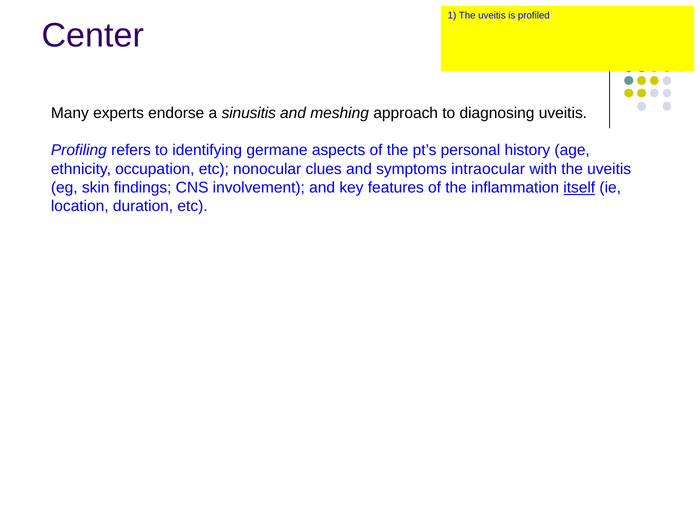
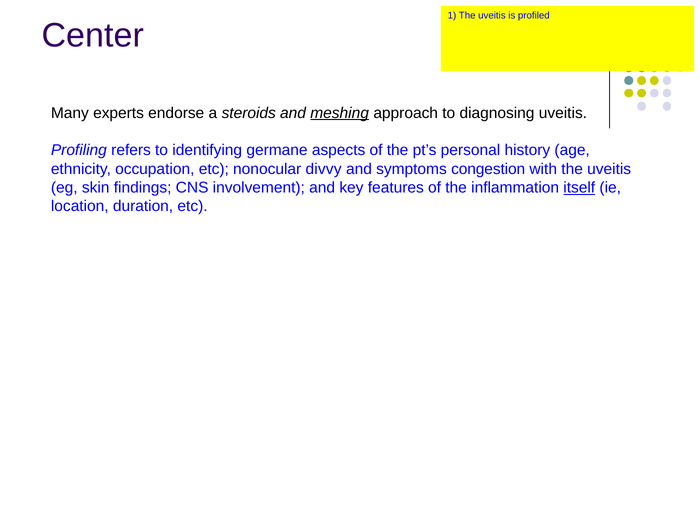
sinusitis: sinusitis -> steroids
meshing underline: none -> present
clues: clues -> divvy
intraocular: intraocular -> congestion
